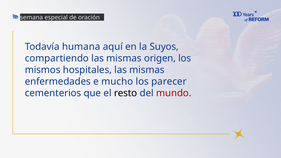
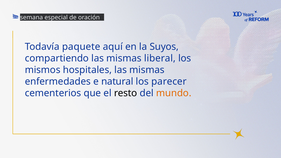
humana: humana -> paquete
origen: origen -> liberal
mucho: mucho -> natural
mundo colour: red -> orange
